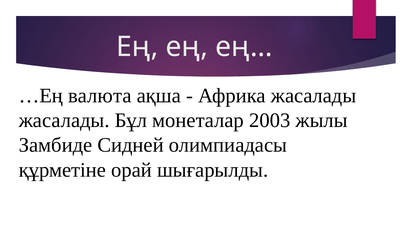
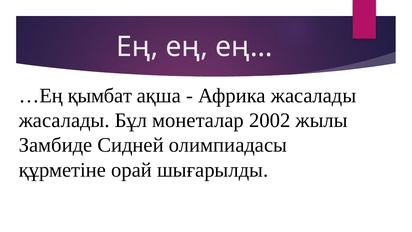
валюта: валюта -> қымбат
2003: 2003 -> 2002
